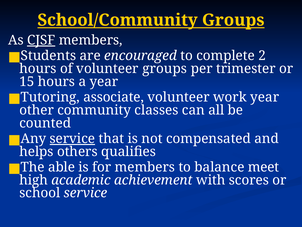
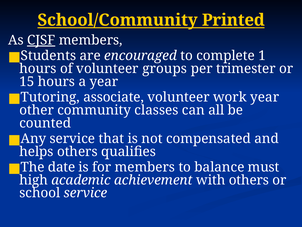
School/Community Groups: Groups -> Printed
2: 2 -> 1
service at (72, 138) underline: present -> none
able: able -> date
meet: meet -> must
with scores: scores -> others
